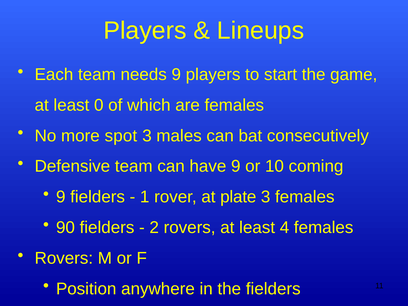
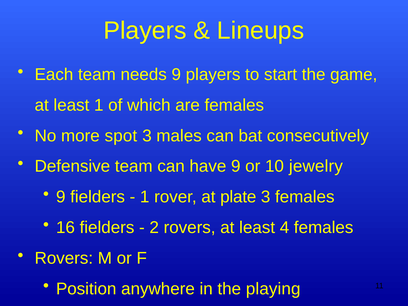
least 0: 0 -> 1
coming: coming -> jewelry
90: 90 -> 16
the fielders: fielders -> playing
